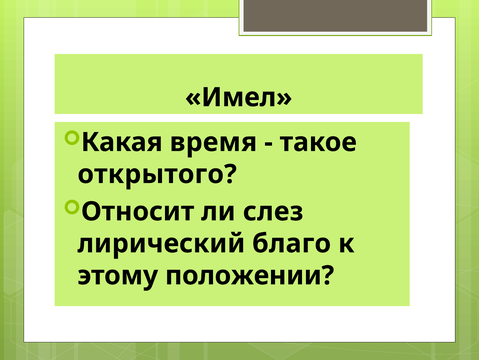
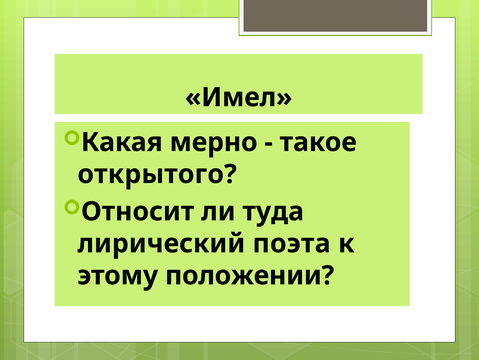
время: время -> мерно
слез: слез -> туда
благо: благо -> поэта
